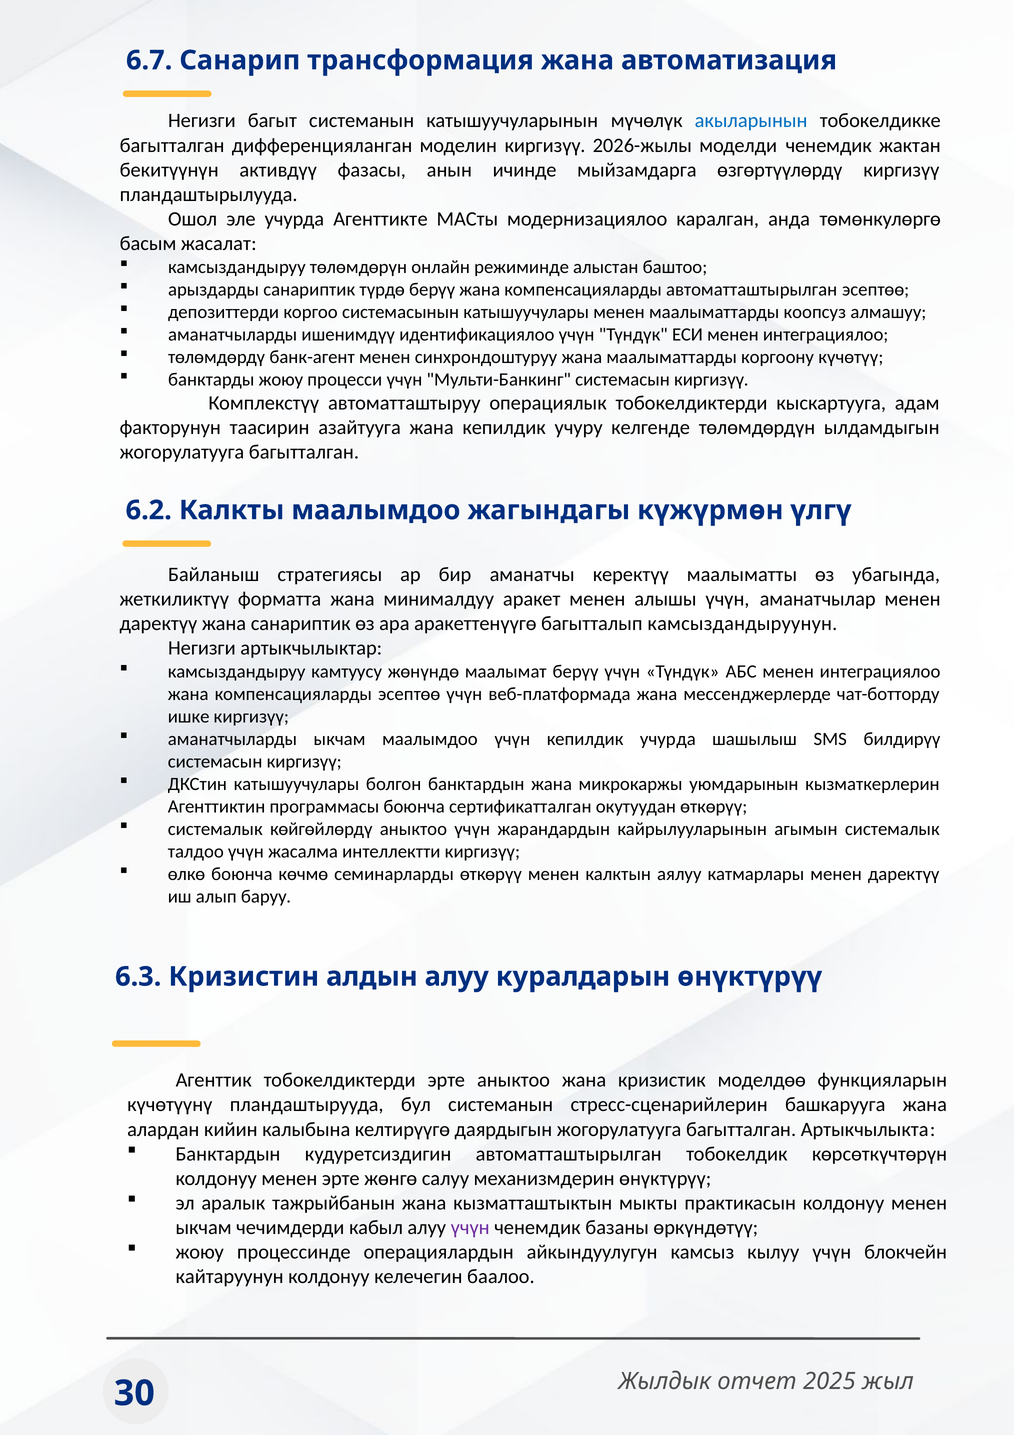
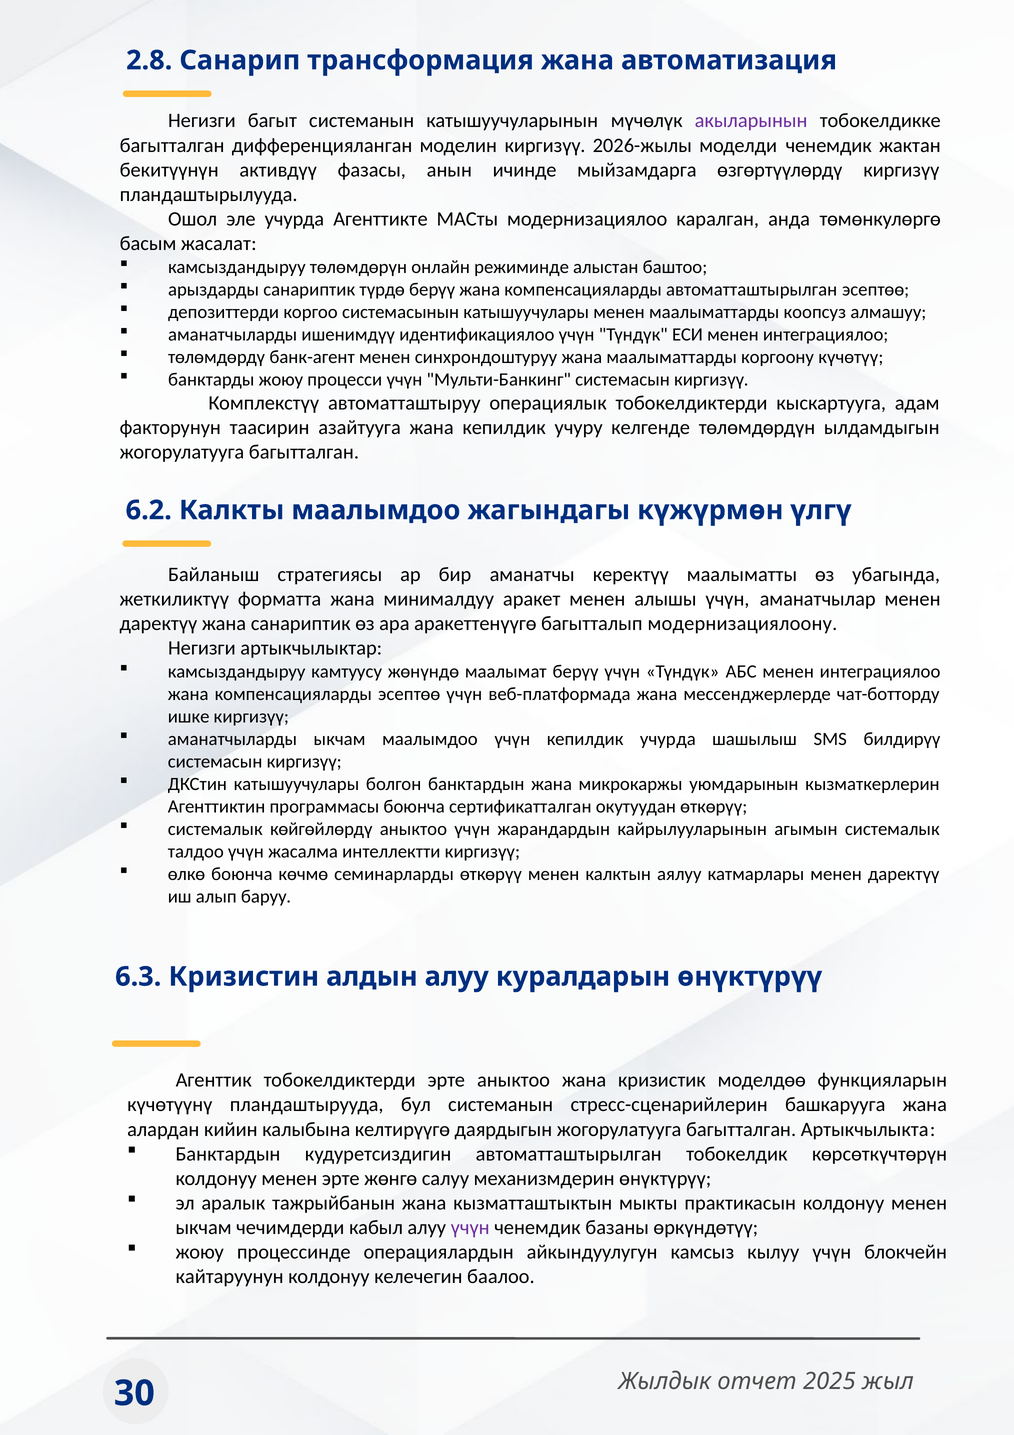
6.7: 6.7 -> 2.8
акыларынын colour: blue -> purple
камсыздандыруунун: камсыздандыруунун -> модернизациялоону
